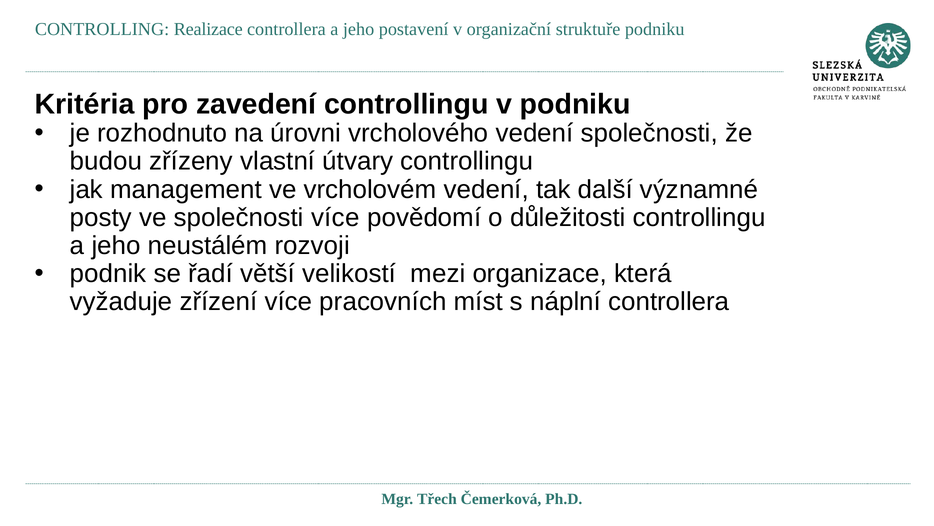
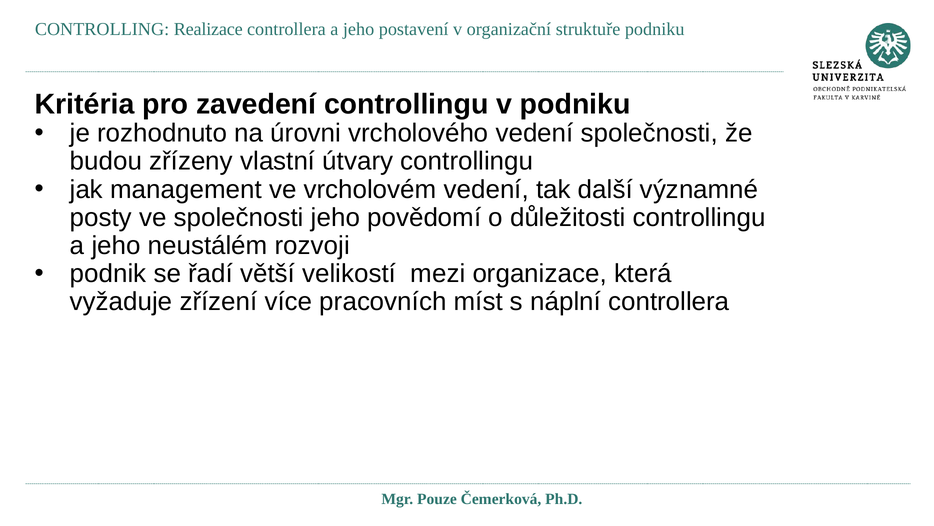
společnosti více: více -> jeho
Třech: Třech -> Pouze
